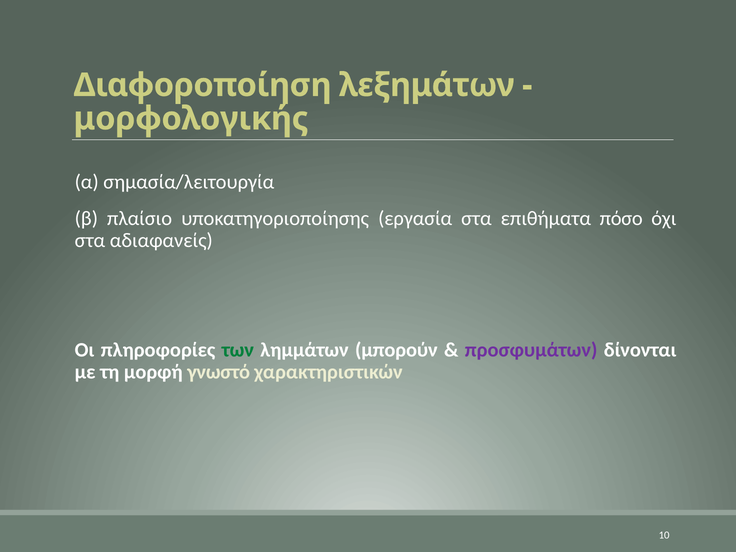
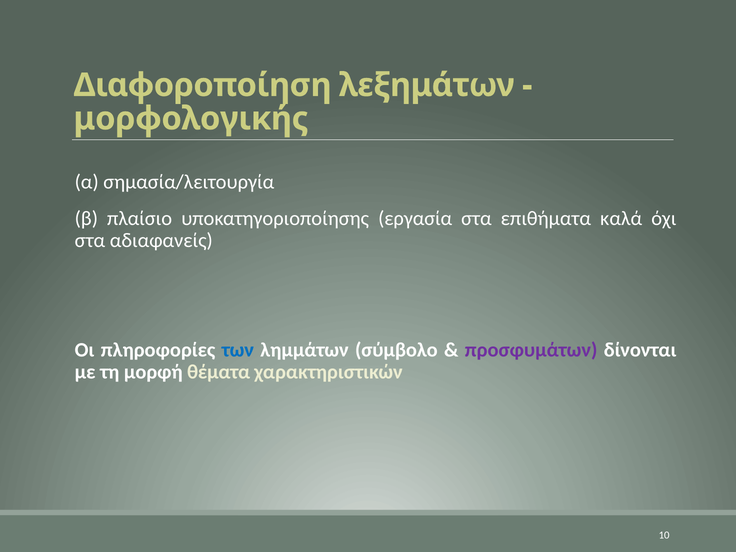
πόσο: πόσο -> καλά
των colour: green -> blue
μπορούν: μπορούν -> σύμβολο
γνωστό: γνωστό -> θέματα
